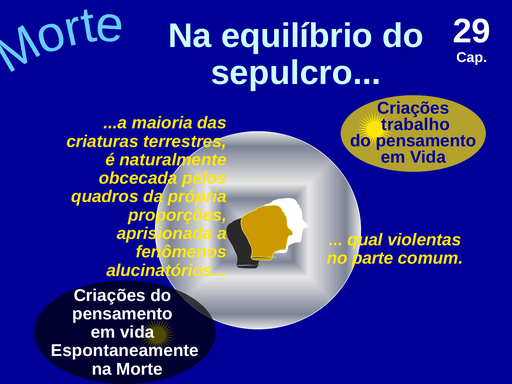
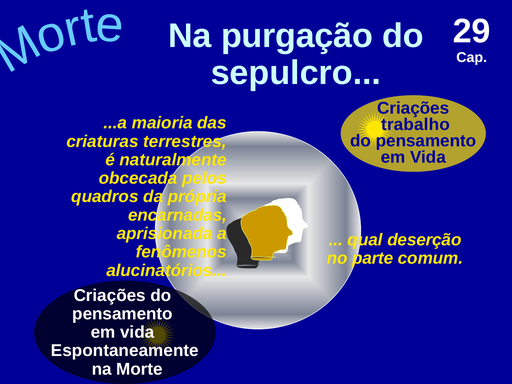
equilíbrio: equilíbrio -> purgação
proporções: proporções -> encarnadas
violentas: violentas -> deserção
